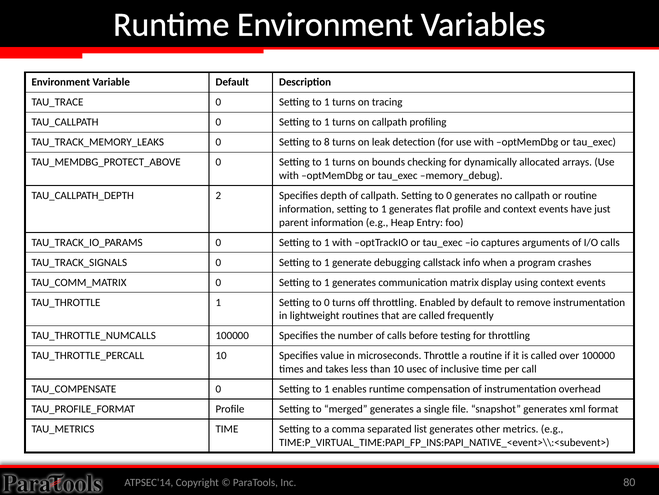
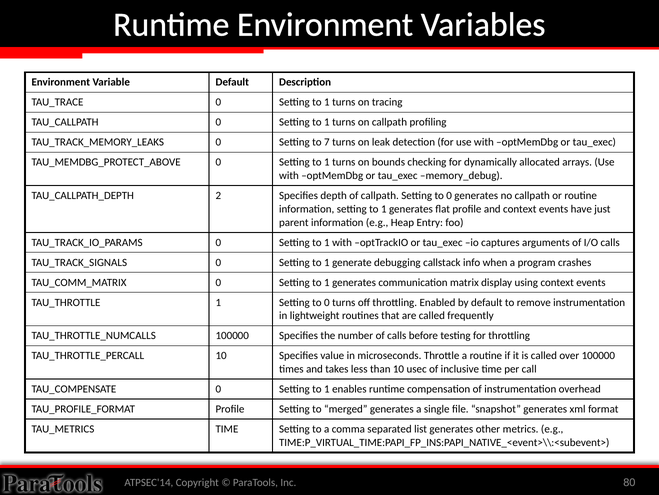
8: 8 -> 7
